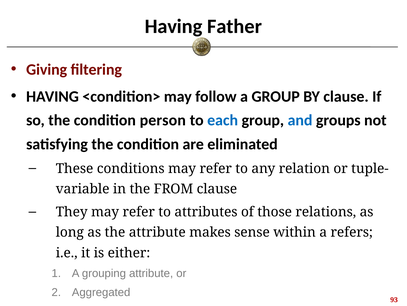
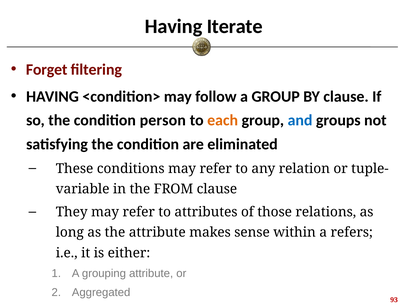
Father: Father -> Iterate
Giving: Giving -> Forget
each colour: blue -> orange
